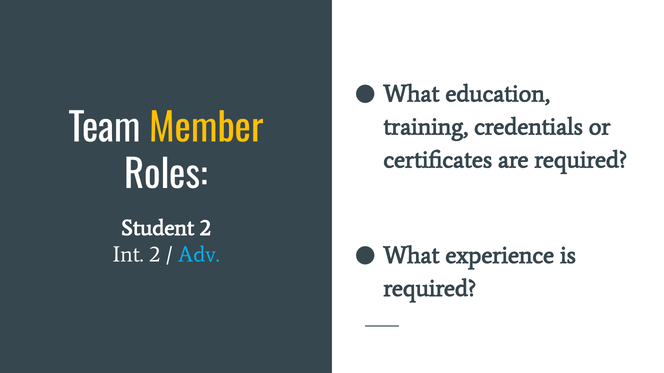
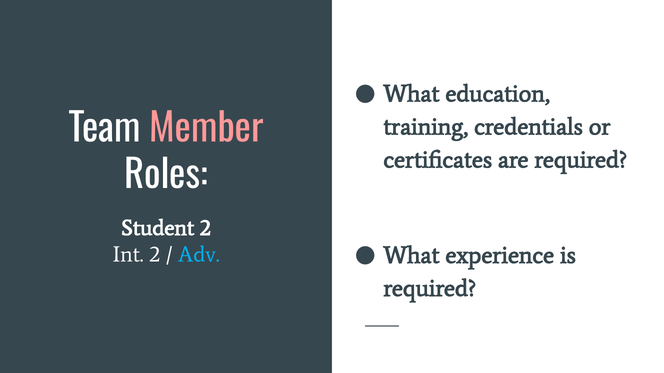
Member colour: yellow -> pink
